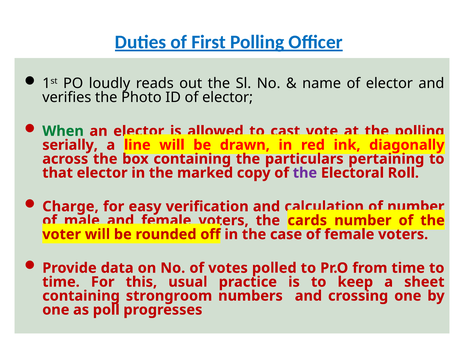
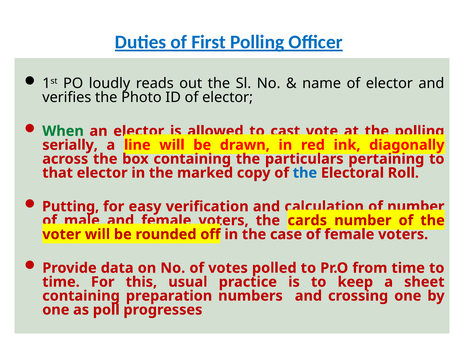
the at (305, 173) colour: purple -> blue
Charge: Charge -> Putting
strongroom: strongroom -> preparation
